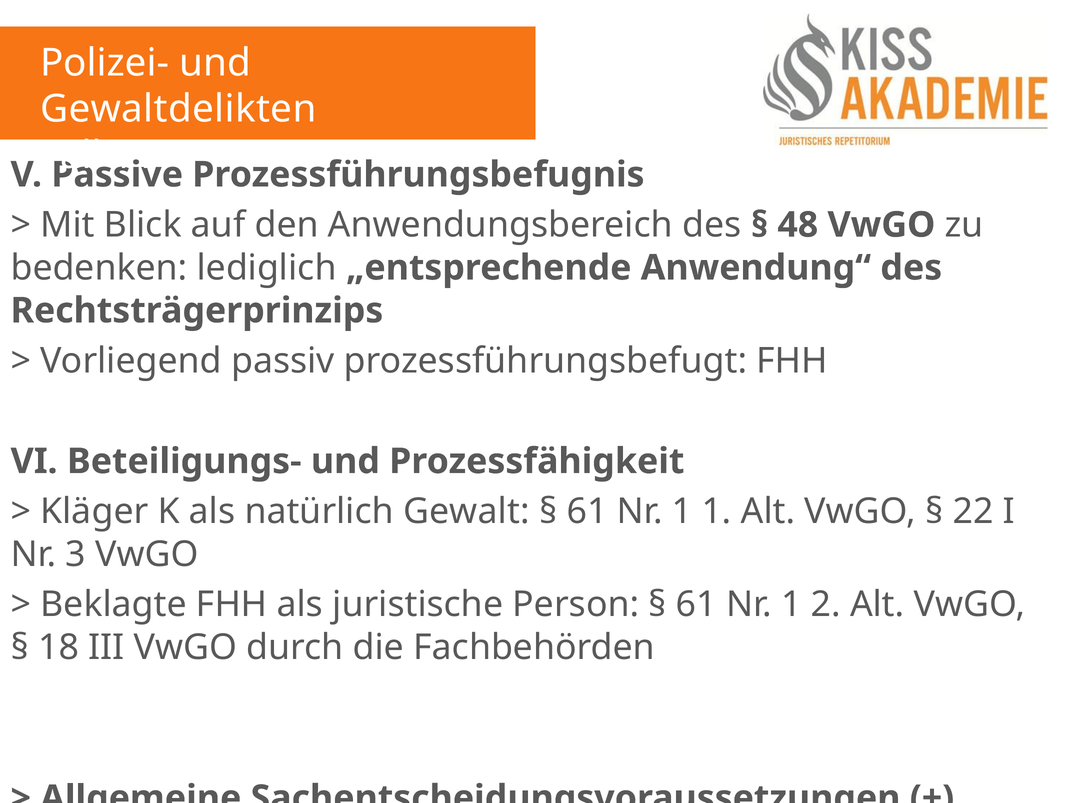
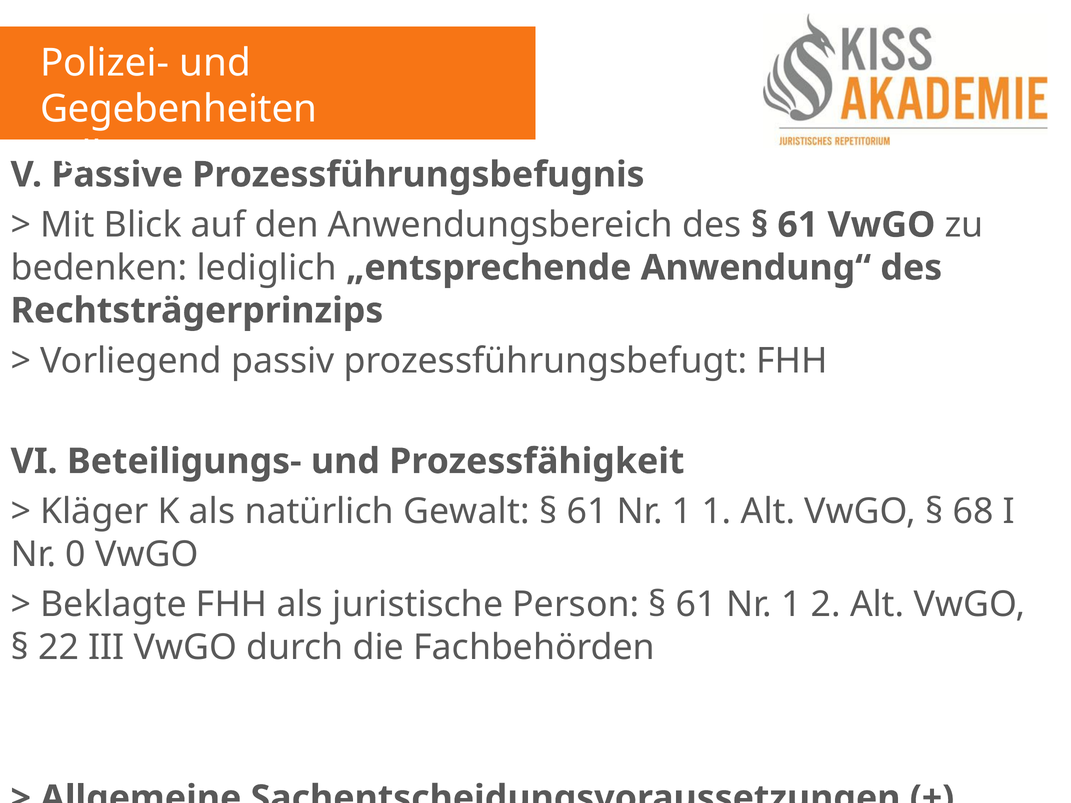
Gewaltdelikten: Gewaltdelikten -> Gegebenheiten
48 at (798, 225): 48 -> 61
22: 22 -> 68
3: 3 -> 0
18: 18 -> 22
